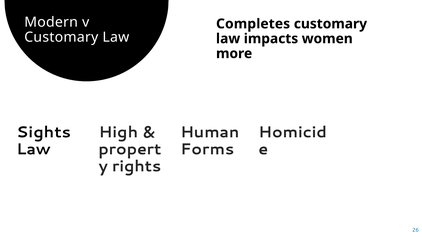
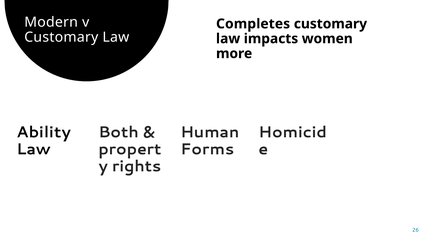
Sights: Sights -> Ability
High: High -> Both
